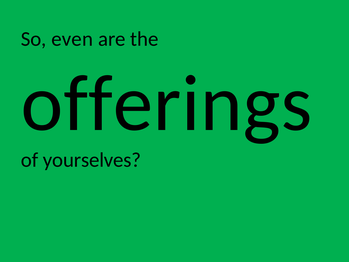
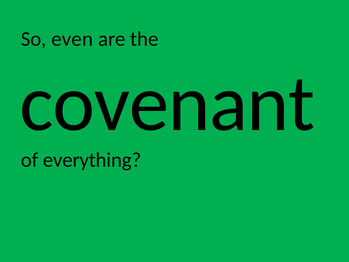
offerings: offerings -> covenant
yourselves: yourselves -> everything
